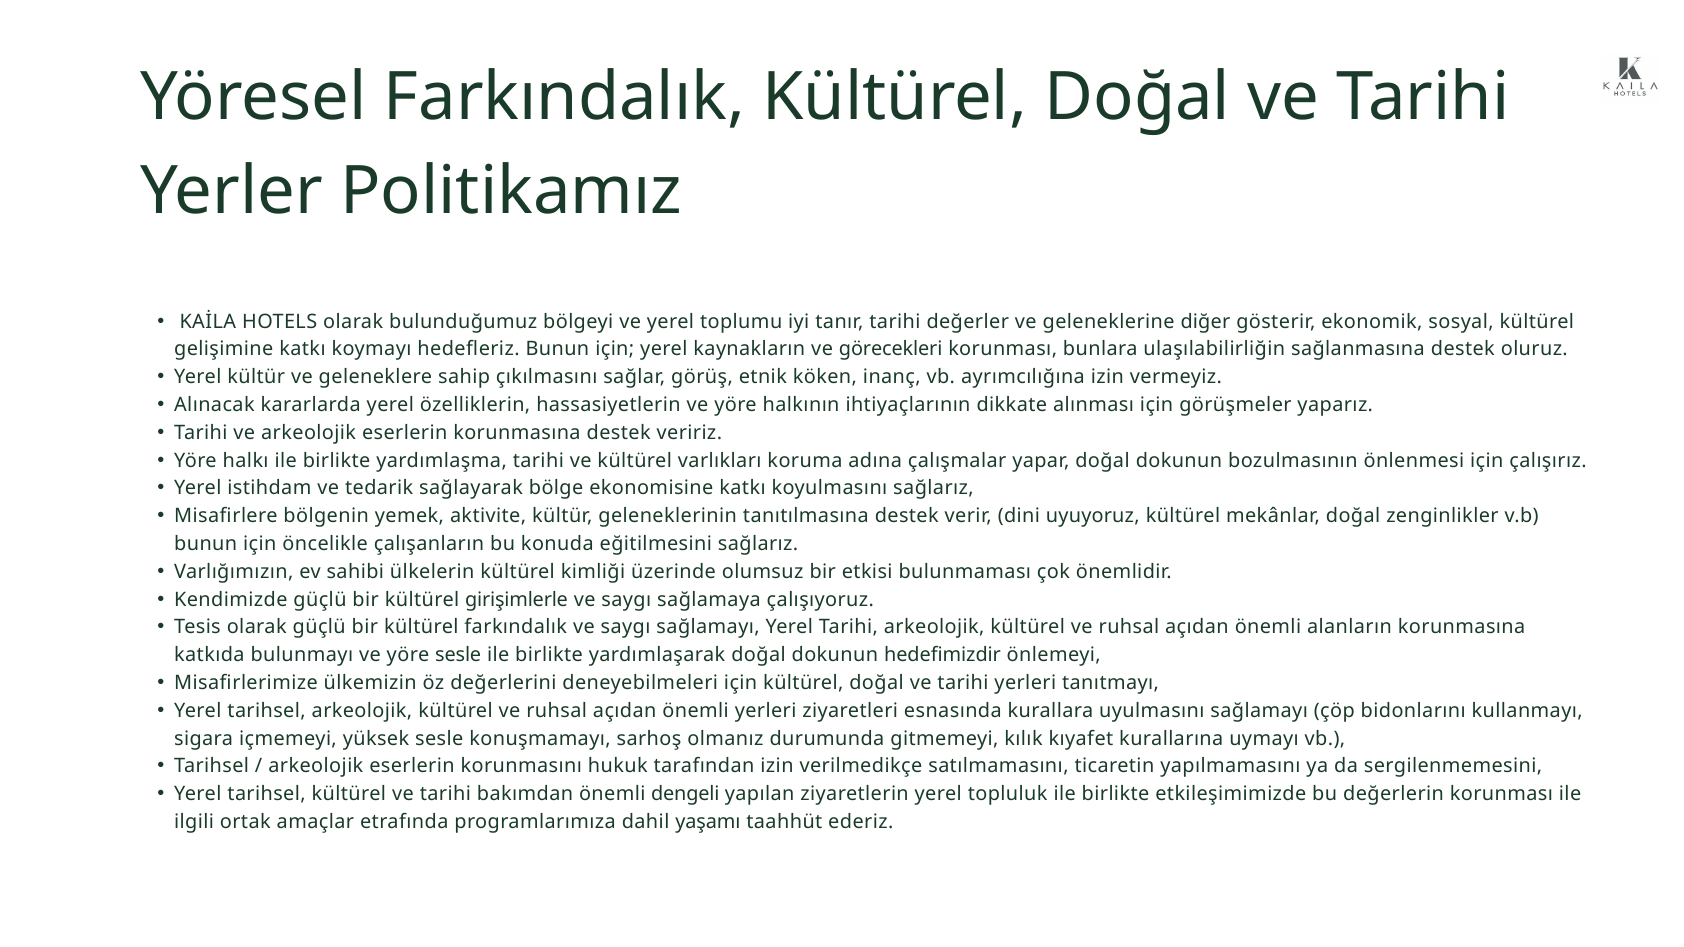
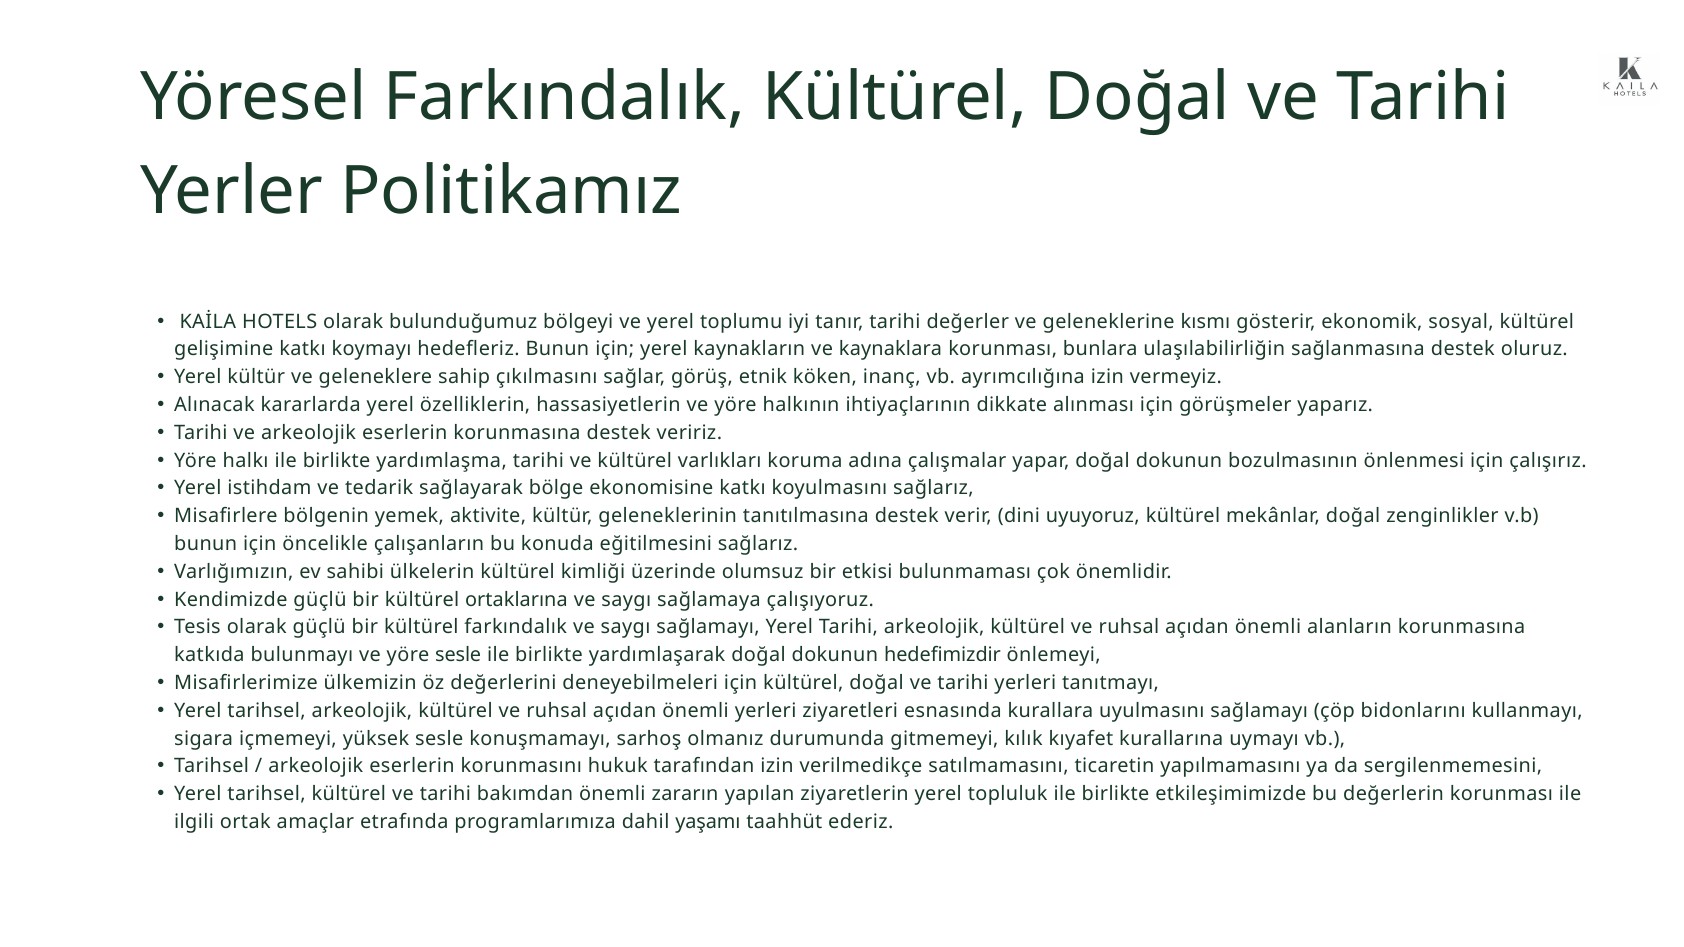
diğer: diğer -> kısmı
görecekleri: görecekleri -> kaynaklara
girişimlerle: girişimlerle -> ortaklarına
dengeli: dengeli -> zararın
